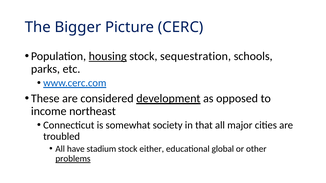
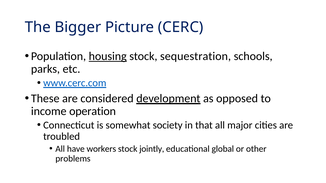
northeast: northeast -> operation
stadium: stadium -> workers
either: either -> jointly
problems underline: present -> none
